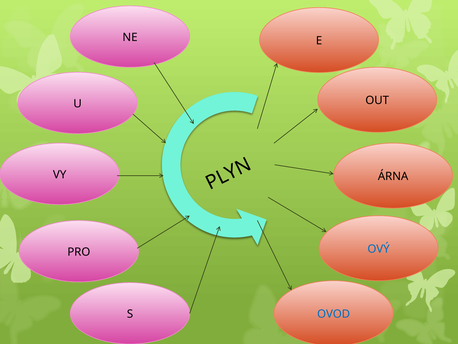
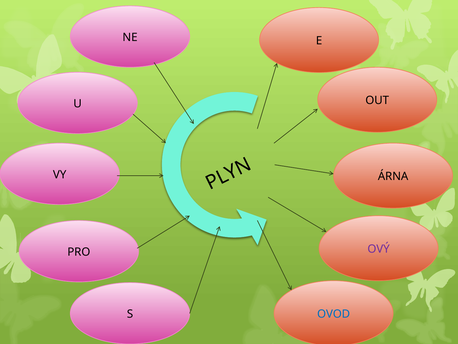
OVÝ colour: blue -> purple
